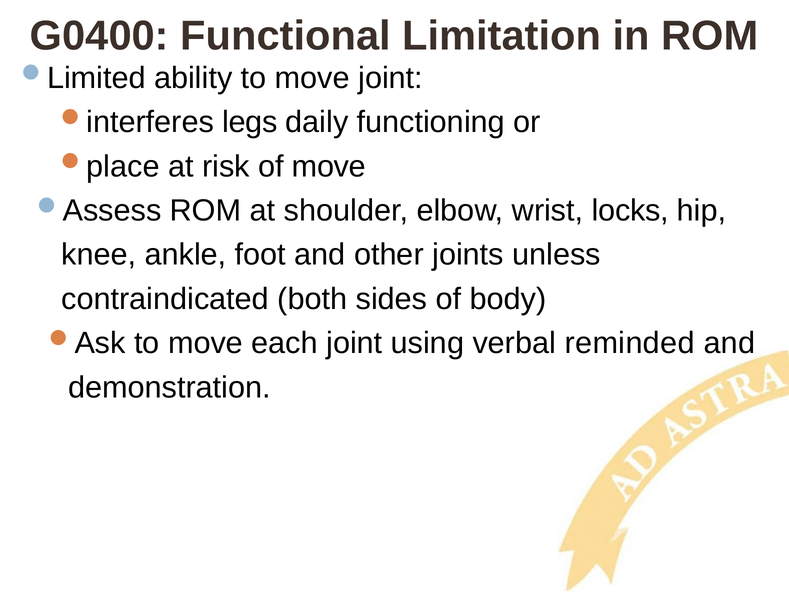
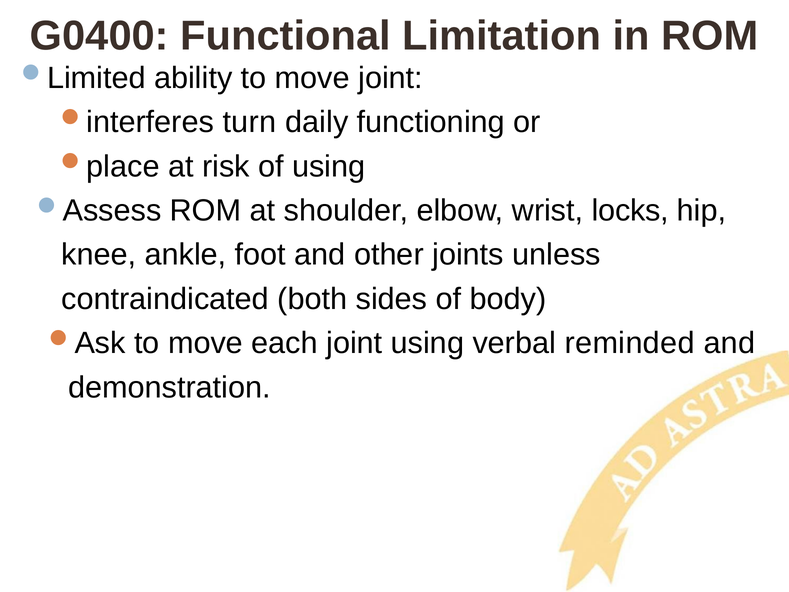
legs: legs -> turn
of move: move -> using
